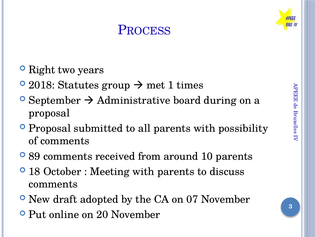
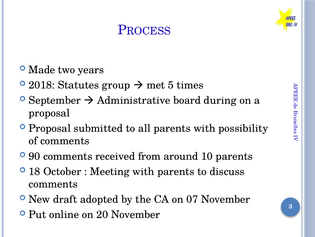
Right: Right -> Made
1: 1 -> 5
89: 89 -> 90
